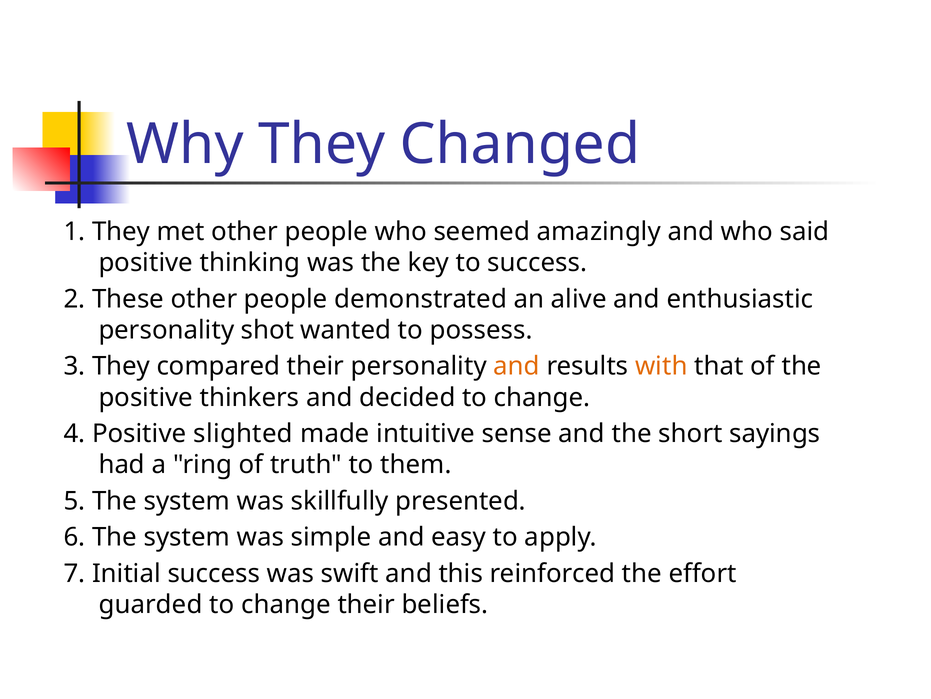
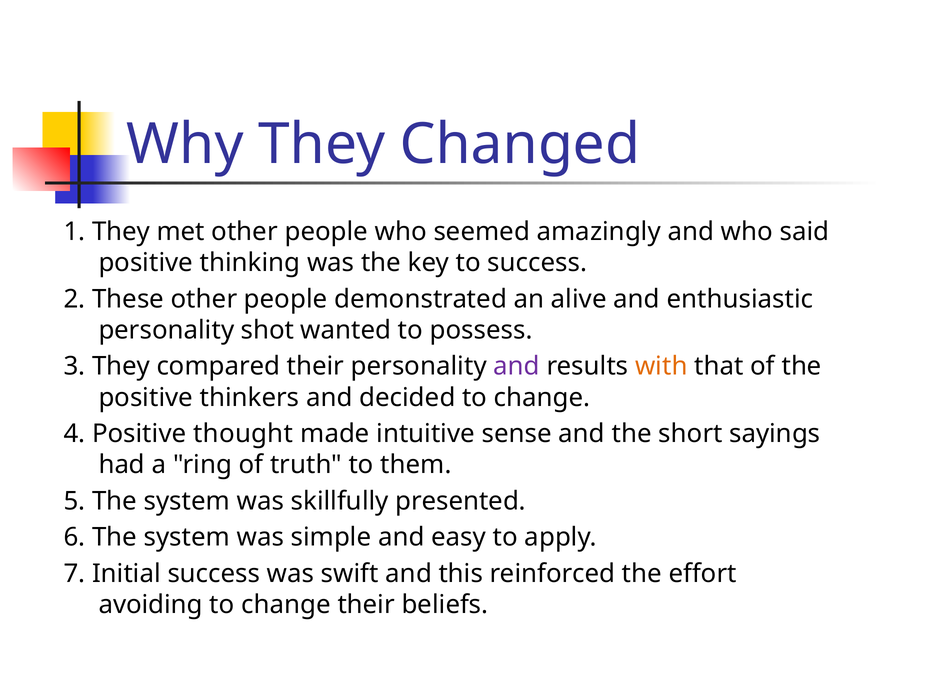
and at (517, 366) colour: orange -> purple
slighted: slighted -> thought
guarded: guarded -> avoiding
